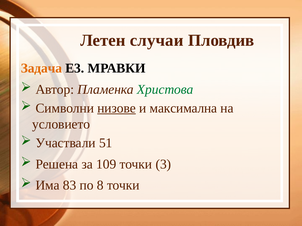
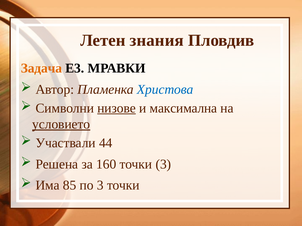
случаи: случаи -> знания
Христова colour: green -> blue
условието underline: none -> present
51: 51 -> 44
109: 109 -> 160
83: 83 -> 85
по 8: 8 -> 3
